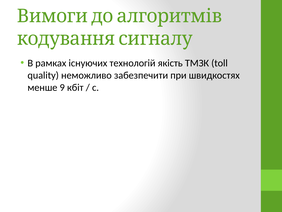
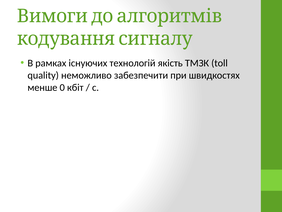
9: 9 -> 0
